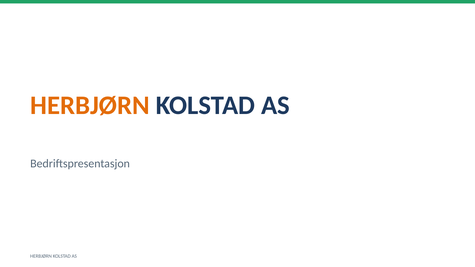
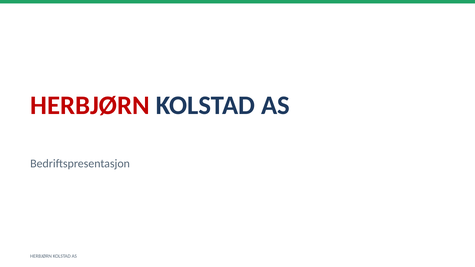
HERBJØRN at (90, 105) colour: orange -> red
